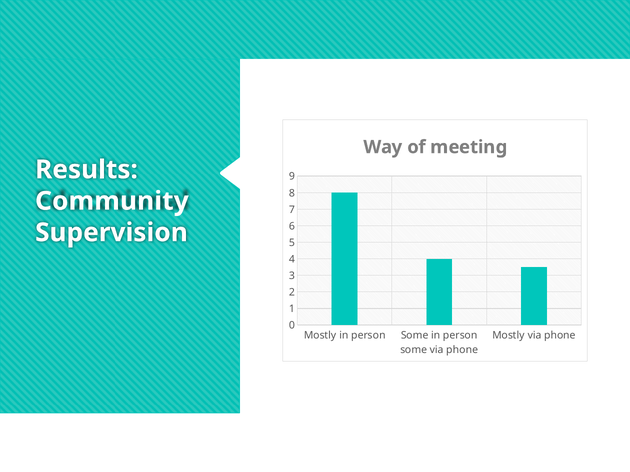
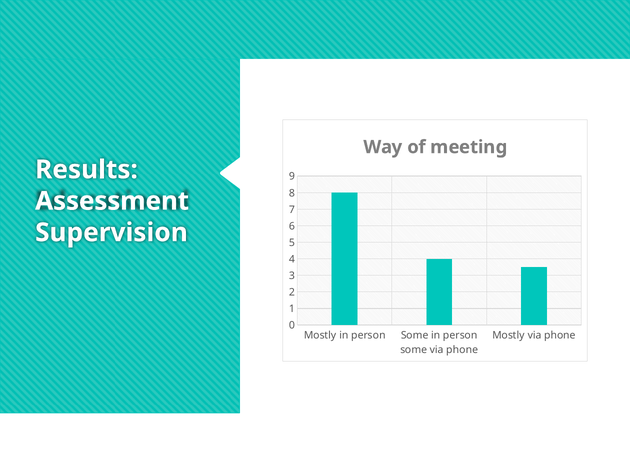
Community: Community -> Assessment
